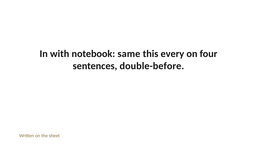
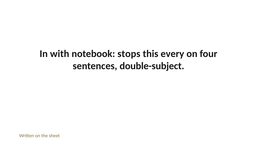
same: same -> stops
double-before: double-before -> double-subject
